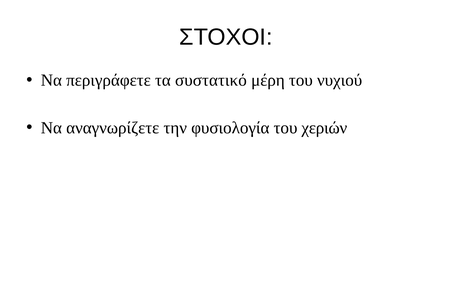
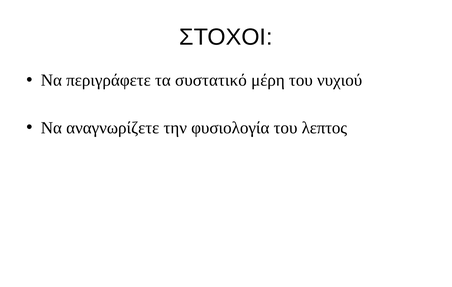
χεριών: χεριών -> λεπτος
